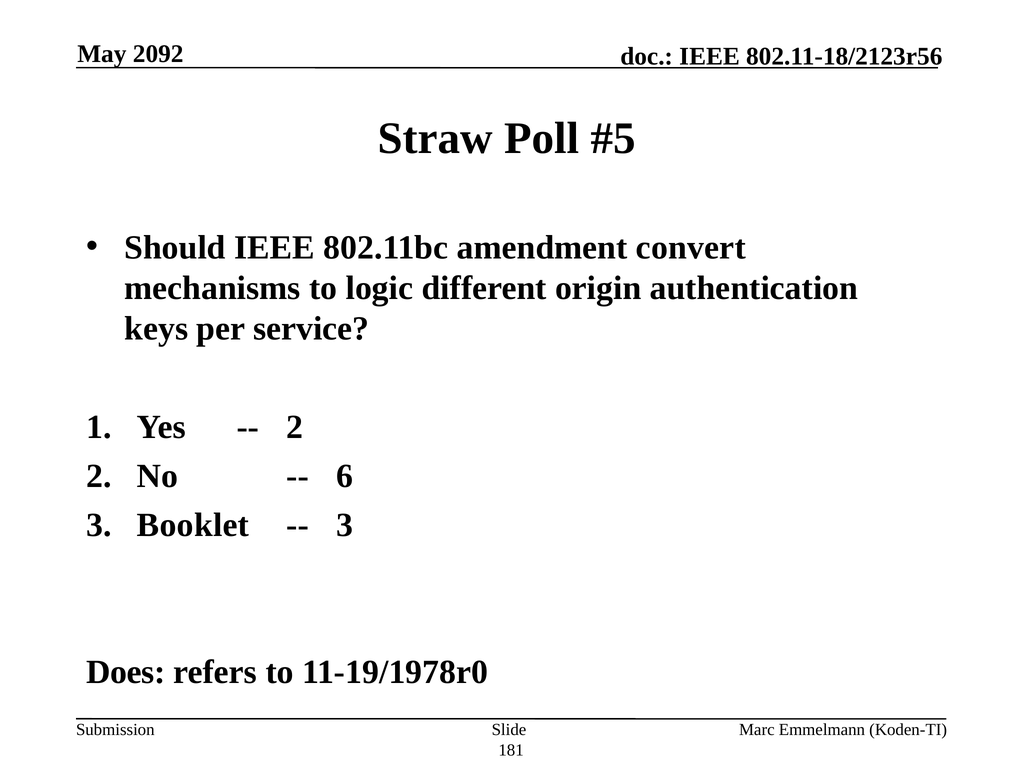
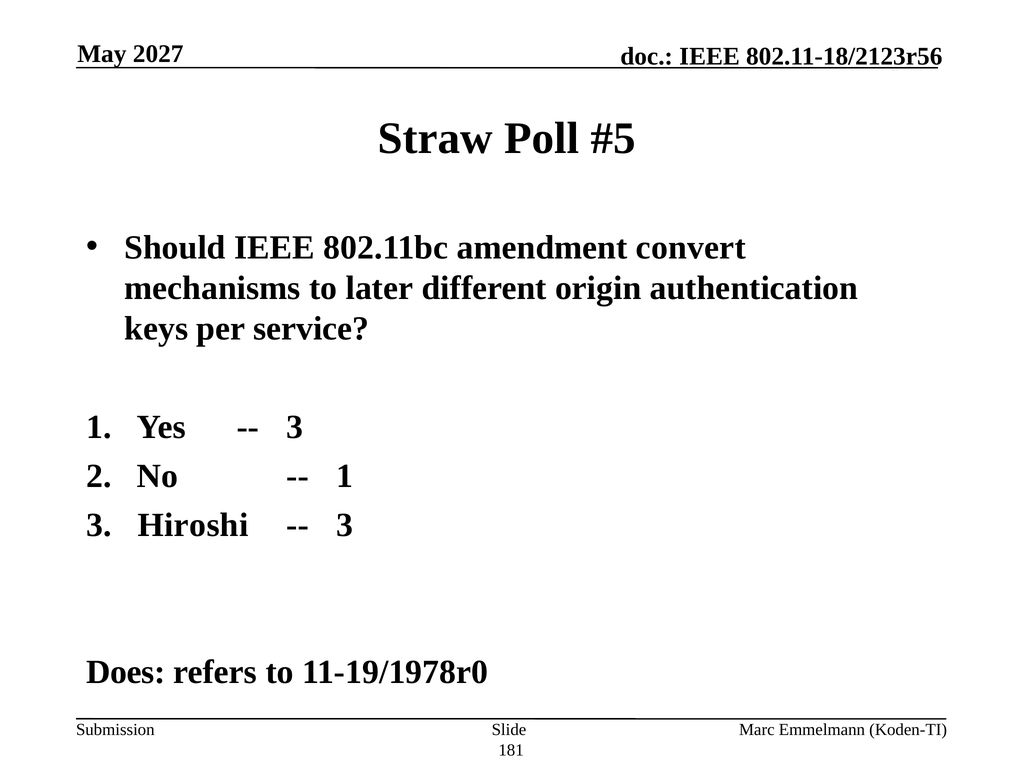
2092: 2092 -> 2027
logic: logic -> later
2 at (295, 427): 2 -> 3
6 at (345, 476): 6 -> 1
Booklet: Booklet -> Hiroshi
